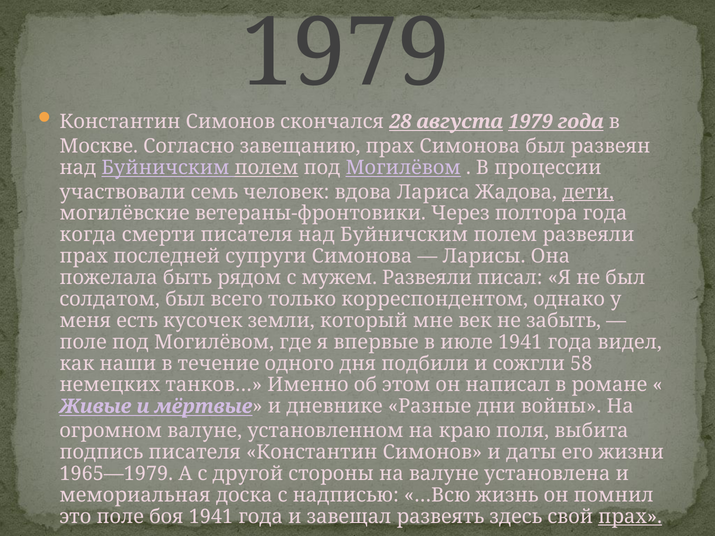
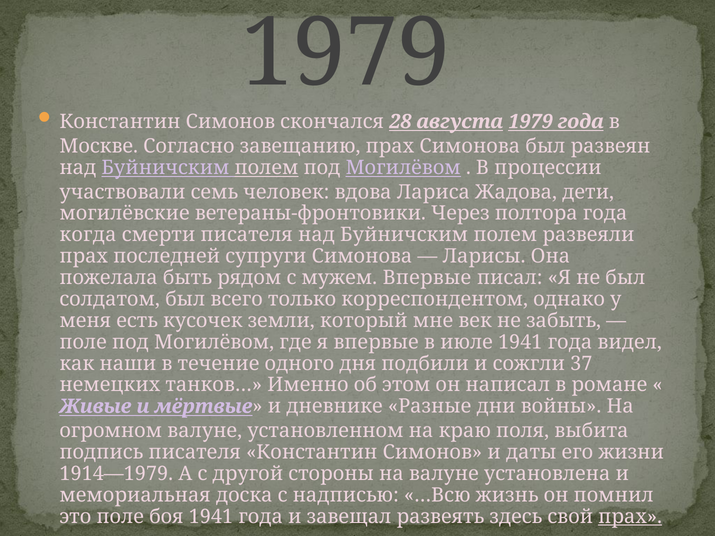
дети underline: present -> none
мужем Развеяли: Развеяли -> Впервые
58: 58 -> 37
1965—1979: 1965—1979 -> 1914—1979
